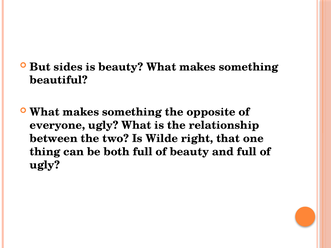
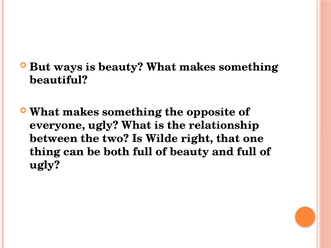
sides: sides -> ways
